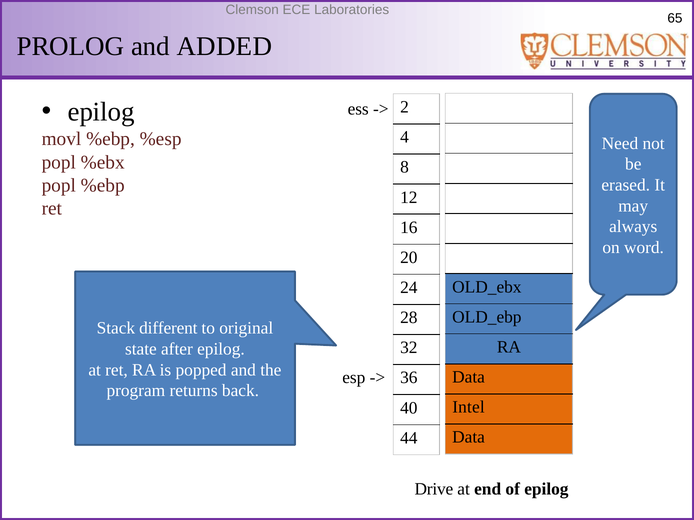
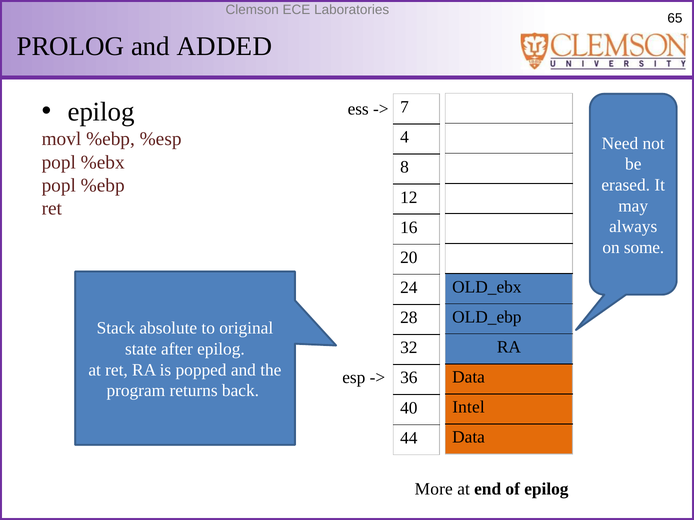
2: 2 -> 7
word: word -> some
different: different -> absolute
Drive: Drive -> More
